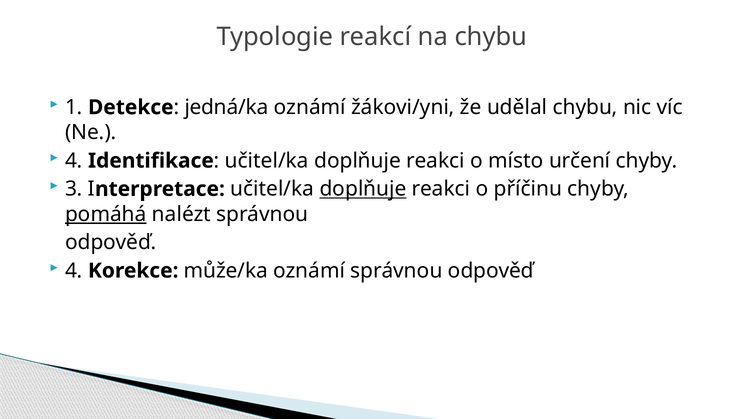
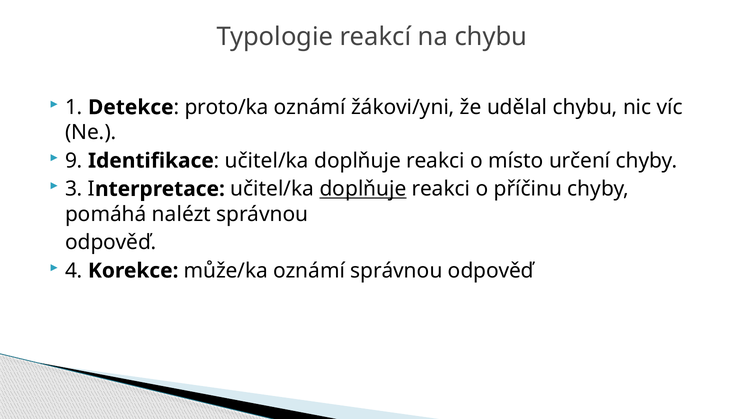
jedná/ka: jedná/ka -> proto/ka
4 at (74, 161): 4 -> 9
pomáhá underline: present -> none
